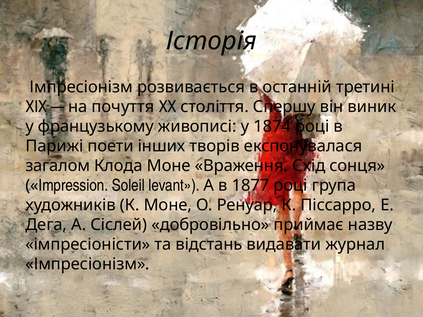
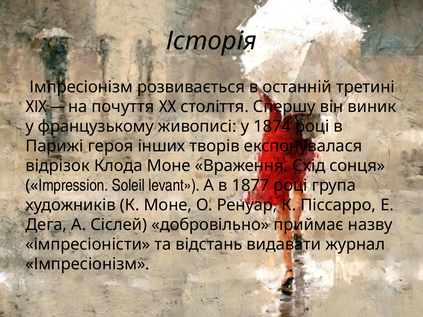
поети: поети -> героя
загалом: загалом -> відрізок
